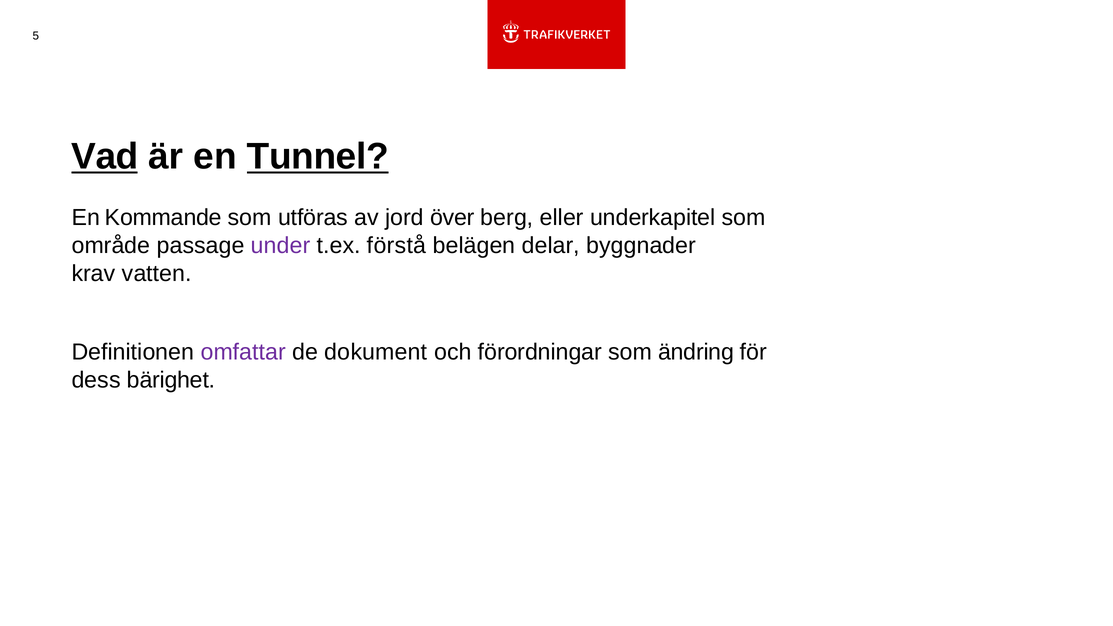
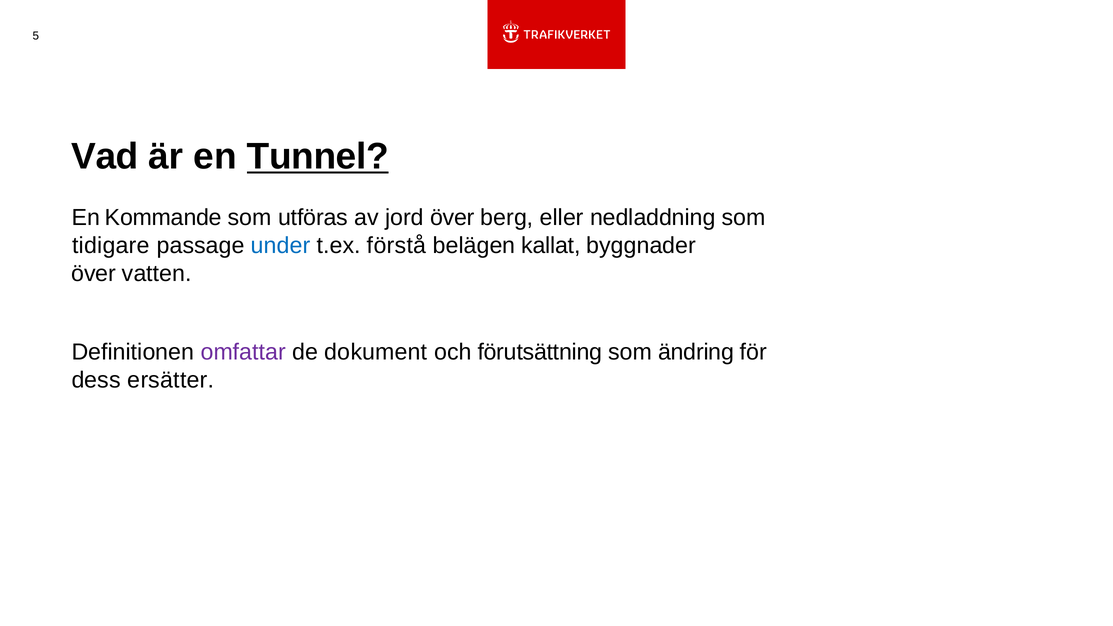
Vad underline: present -> none
underkapitel: underkapitel -> nedladdning
område: område -> tidigare
under colour: purple -> blue
delar: delar -> kallat
krav at (94, 273): krav -> över
förordningar: förordningar -> förutsättning
bärighet: bärighet -> ersätter
